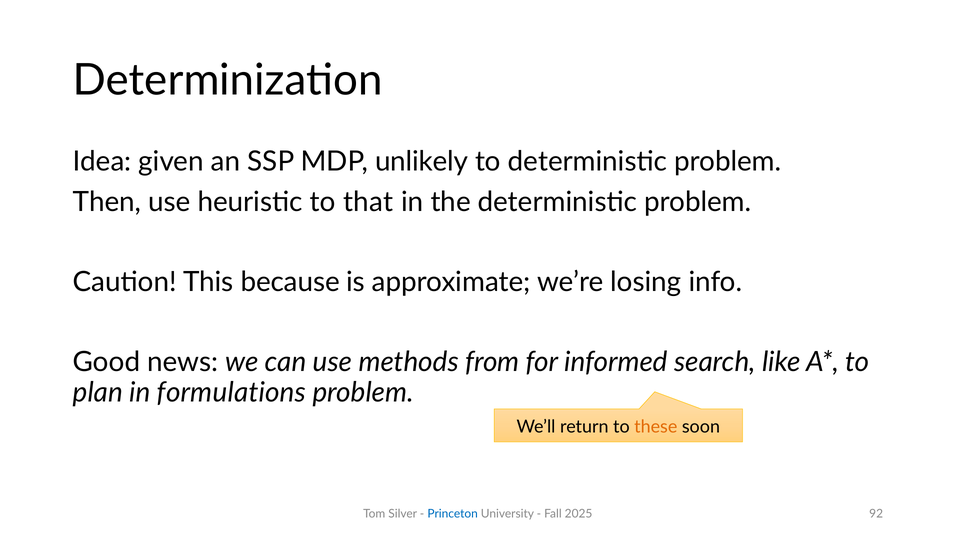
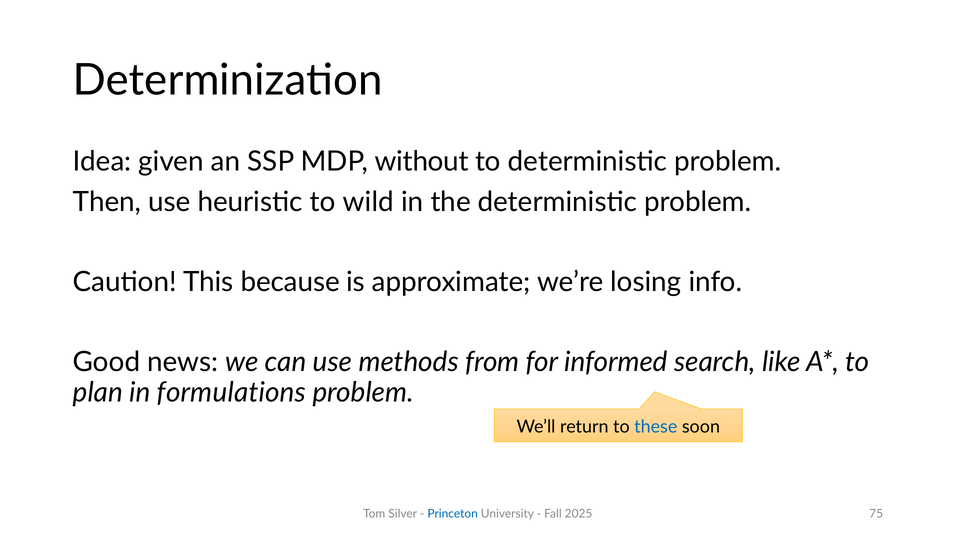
unlikely: unlikely -> without
that: that -> wild
these colour: orange -> blue
92: 92 -> 75
